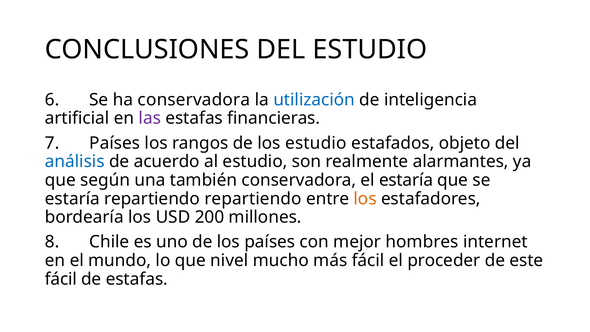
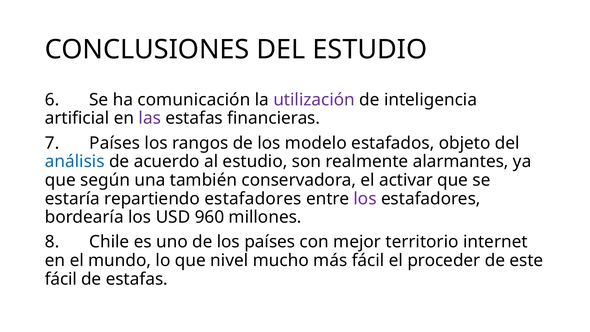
ha conservadora: conservadora -> comunicación
utilización colour: blue -> purple
los estudio: estudio -> modelo
el estaría: estaría -> activar
repartiendo repartiendo: repartiendo -> estafadores
los at (365, 199) colour: orange -> purple
200: 200 -> 960
hombres: hombres -> territorio
